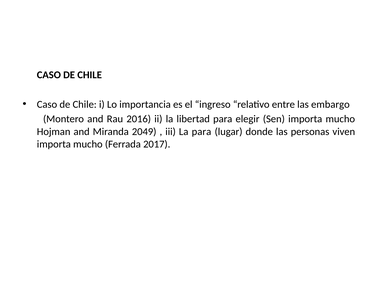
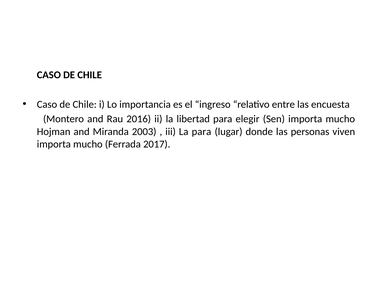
embargo: embargo -> encuesta
2049: 2049 -> 2003
